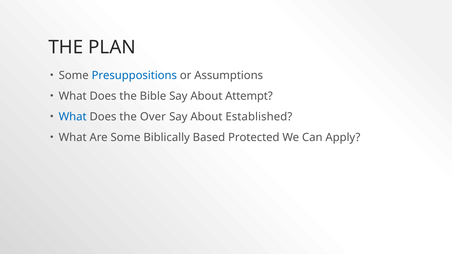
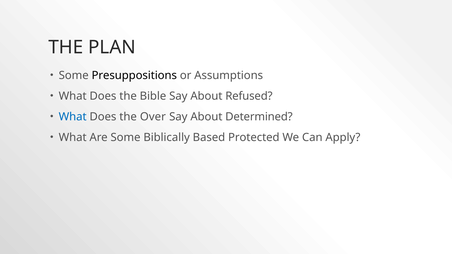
Presuppositions colour: blue -> black
Attempt: Attempt -> Refused
Established: Established -> Determined
